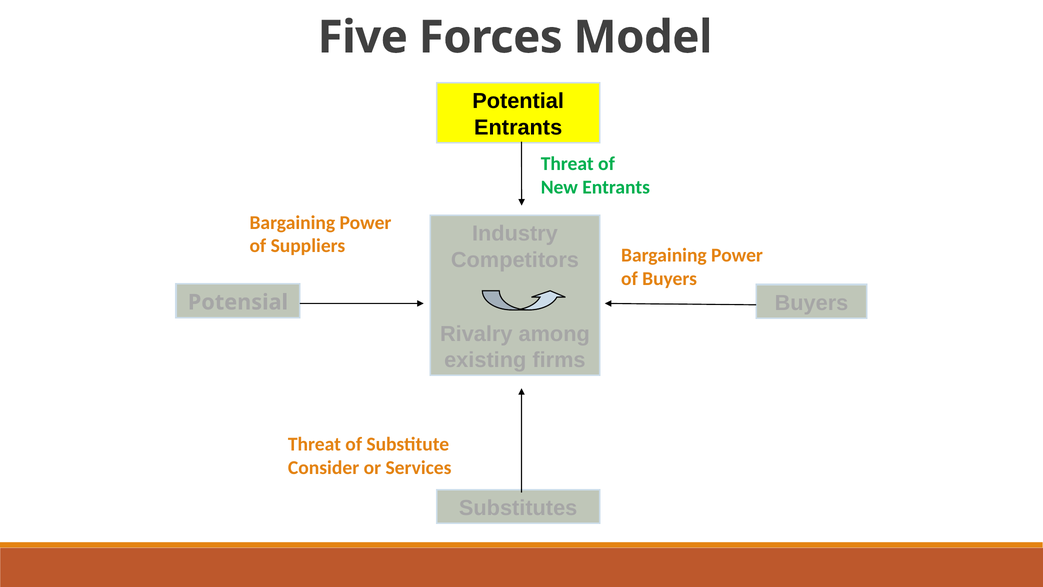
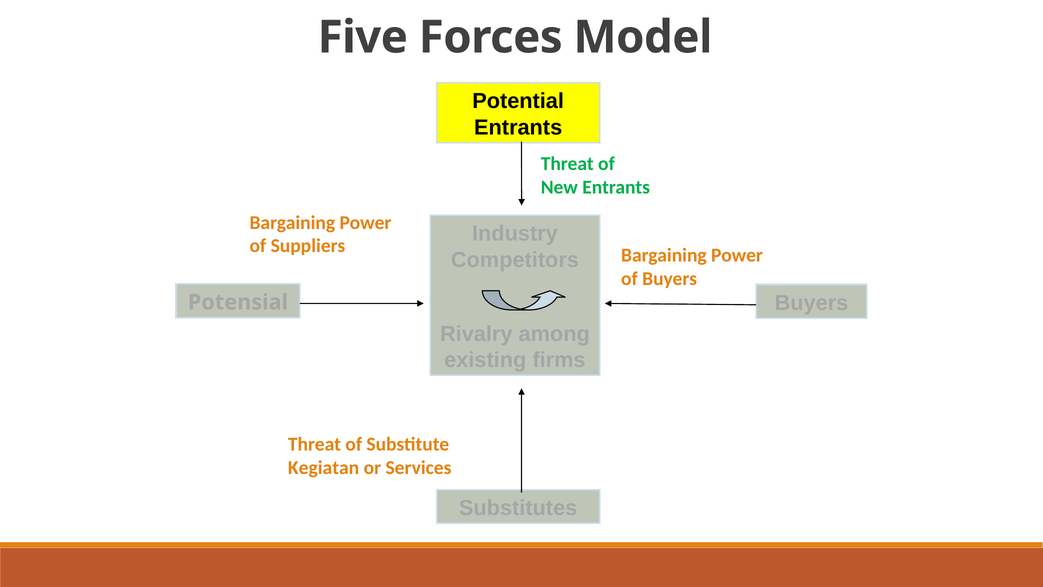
Consider: Consider -> Kegiatan
